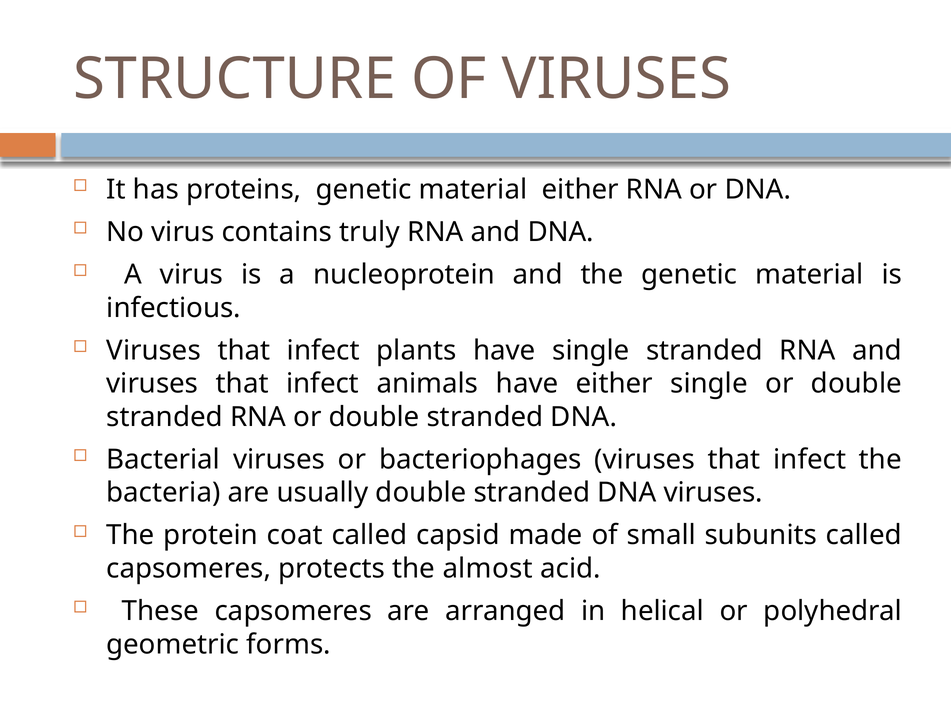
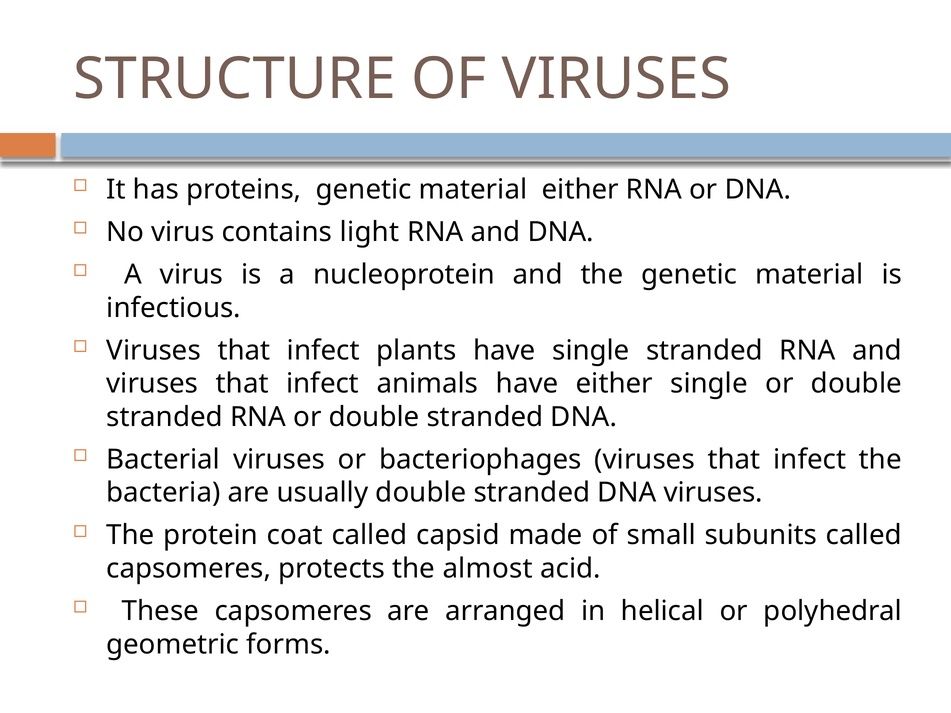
truly: truly -> light
